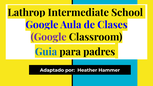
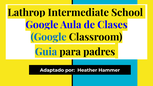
Google at (49, 37) colour: purple -> blue
